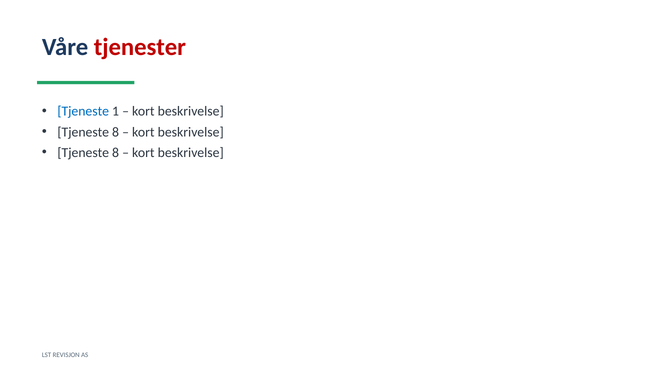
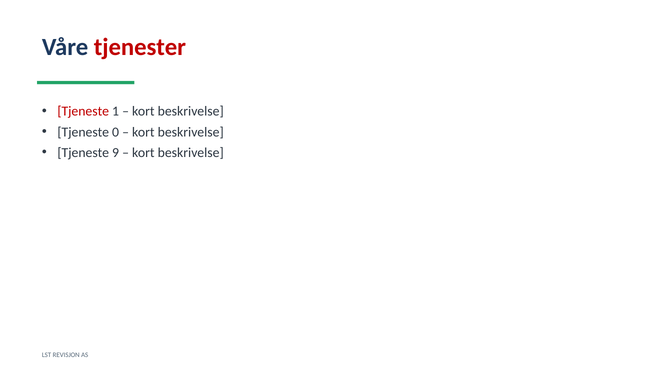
Tjeneste at (83, 112) colour: blue -> red
8 at (116, 132): 8 -> 0
8 at (116, 153): 8 -> 9
